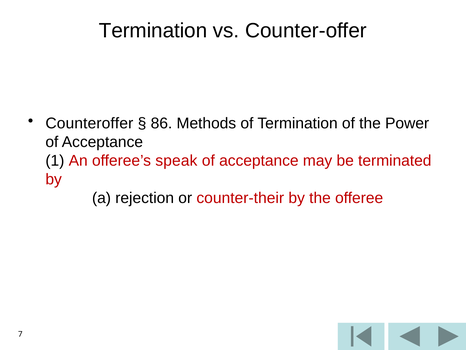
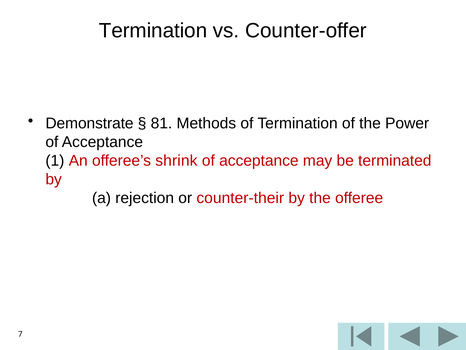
Counteroffer: Counteroffer -> Demonstrate
86: 86 -> 81
speak: speak -> shrink
